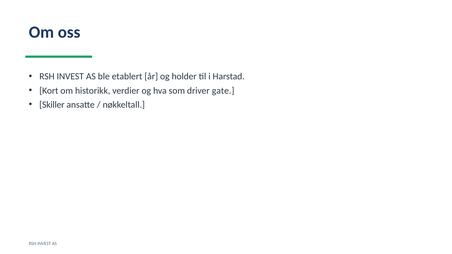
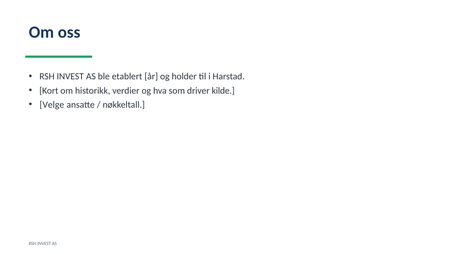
gate: gate -> kilde
Skiller: Skiller -> Velge
